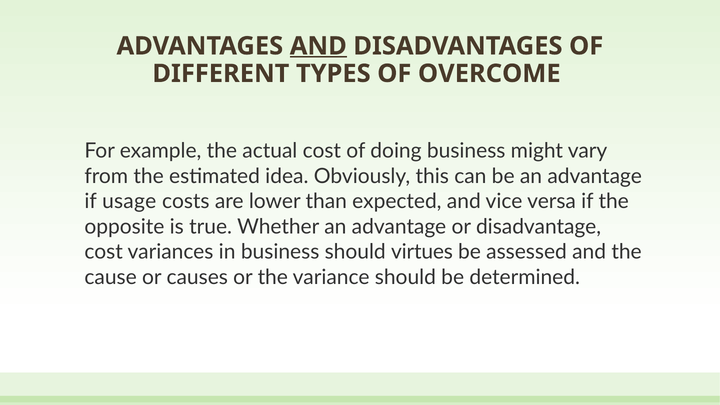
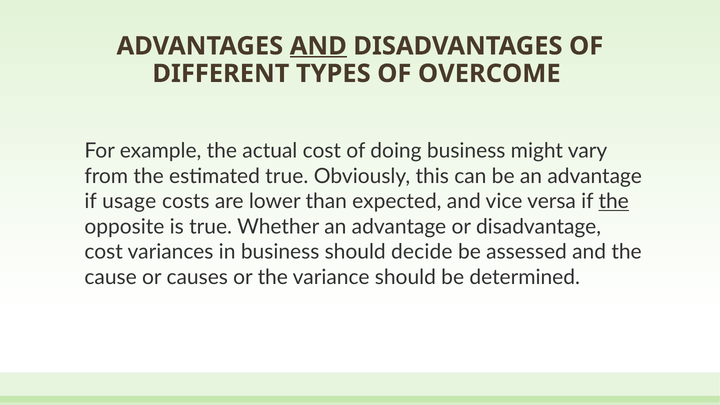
estimated idea: idea -> true
the at (614, 201) underline: none -> present
virtues: virtues -> decide
